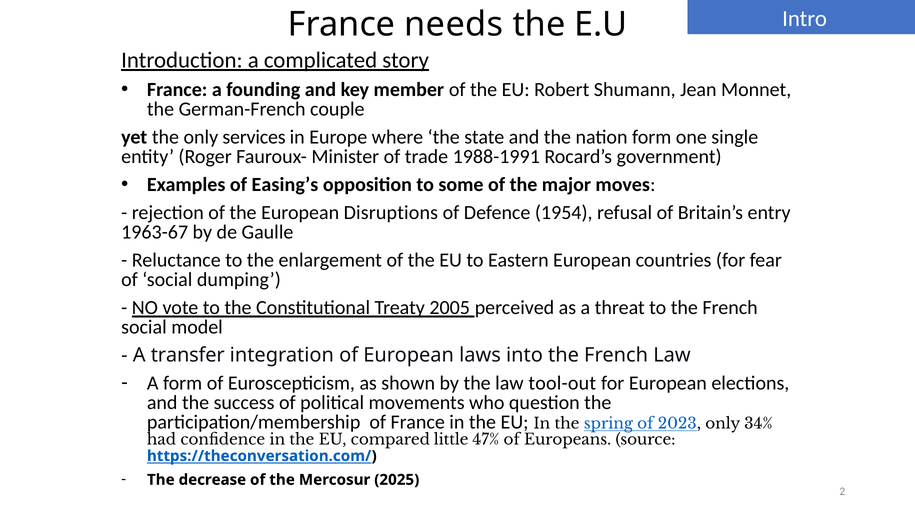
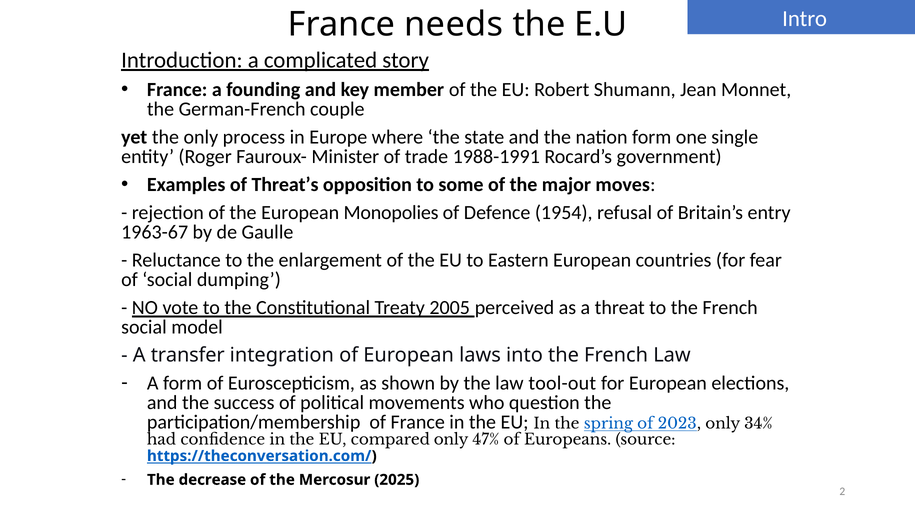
services: services -> process
Easing’s: Easing’s -> Threat’s
Disruptions: Disruptions -> Monopolies
compared little: little -> only
